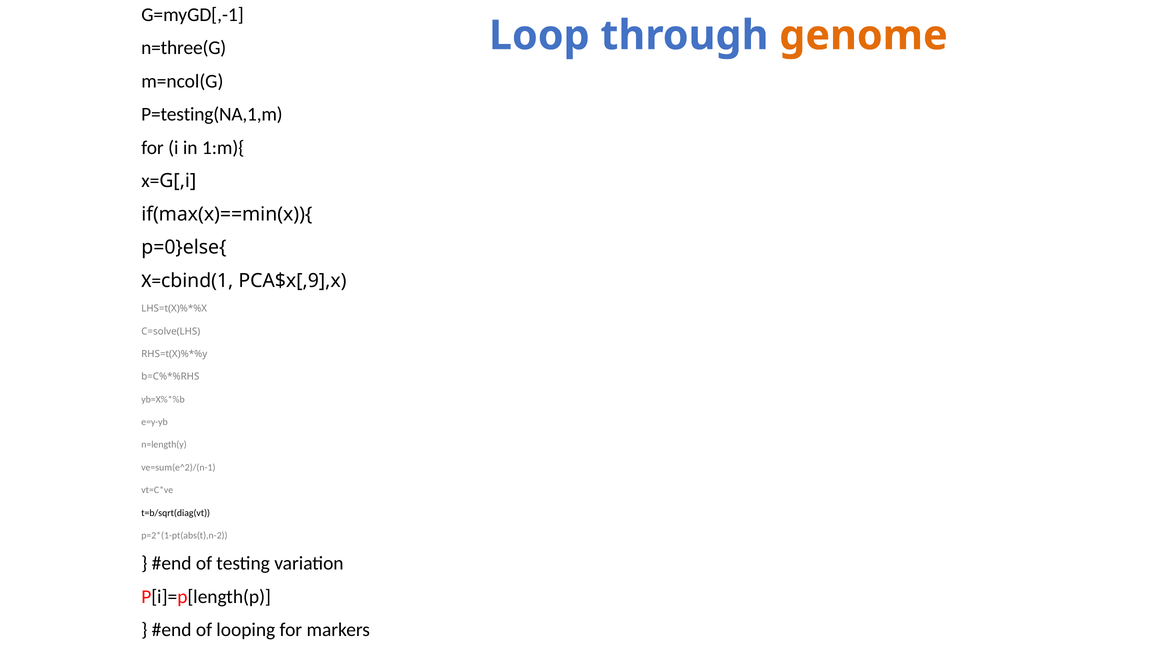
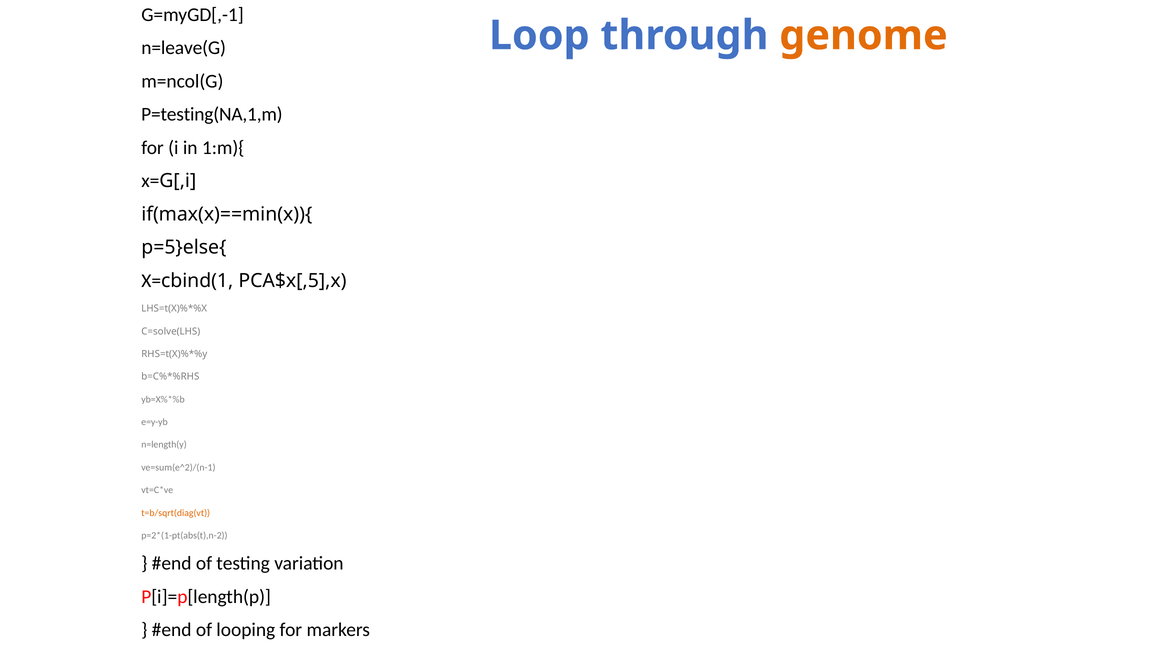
n=three(G: n=three(G -> n=leave(G
p=0}else{: p=0}else{ -> p=5}else{
PCA$x[,9],x: PCA$x[,9],x -> PCA$x[,5],x
t=b/sqrt(diag(vt colour: black -> orange
